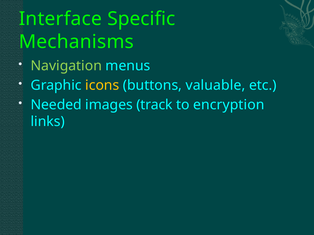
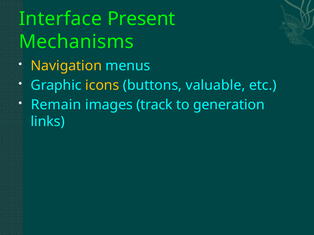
Specific: Specific -> Present
Navigation colour: light green -> yellow
Needed: Needed -> Remain
encryption: encryption -> generation
